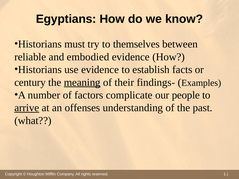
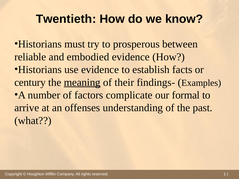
Egyptians: Egyptians -> Twentieth
themselves: themselves -> prosperous
people: people -> formal
arrive underline: present -> none
